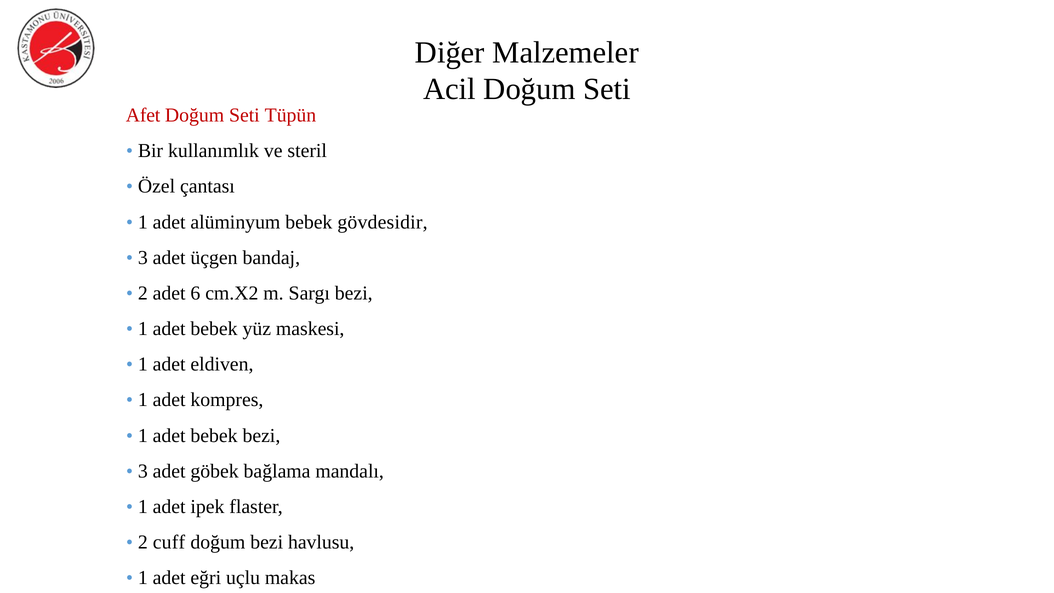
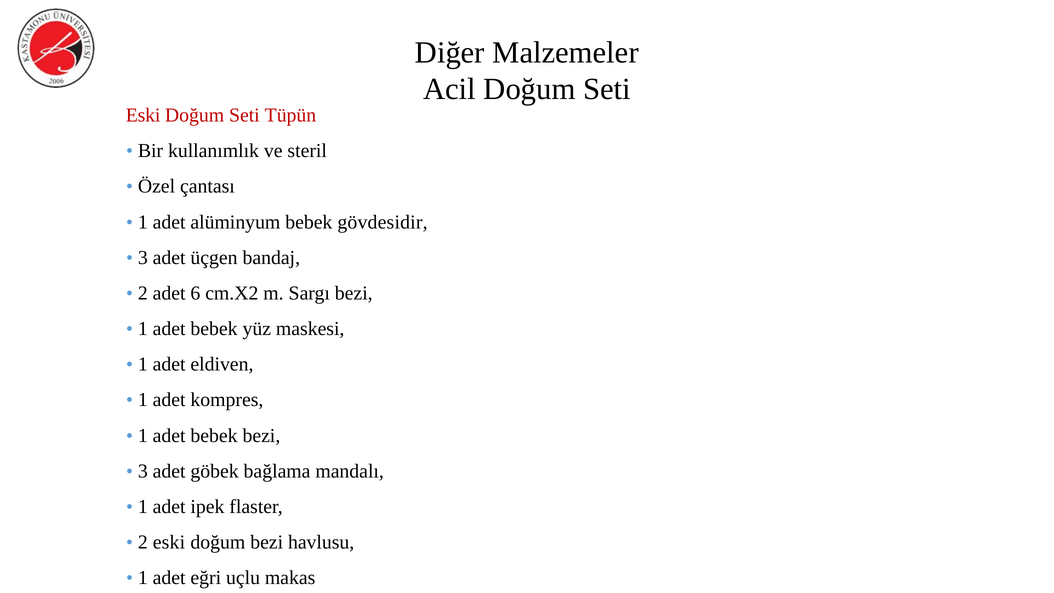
Afet at (143, 115): Afet -> Eski
2 cuff: cuff -> eski
